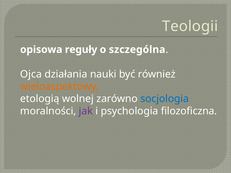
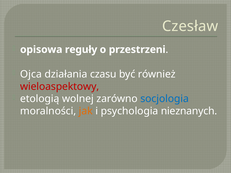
Teologii: Teologii -> Czesław
szczególna: szczególna -> przestrzeni
nauki: nauki -> czasu
wieloaspektowy colour: orange -> red
jak colour: purple -> orange
filozoficzna: filozoficzna -> nieznanych
